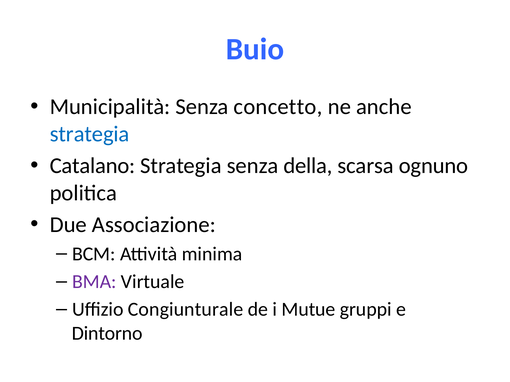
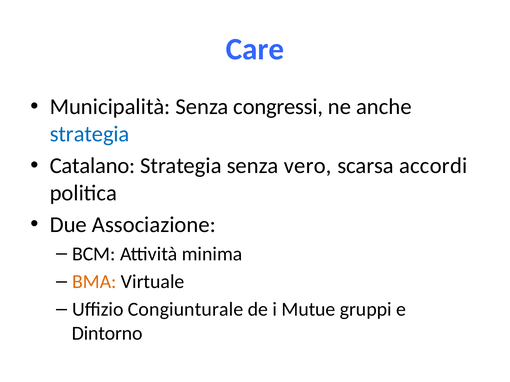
Buio: Buio -> Care
concetto: concetto -> congressi
della: della -> vero
ognuno: ognuno -> accordi
BMA colour: purple -> orange
